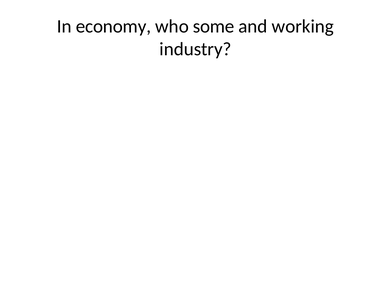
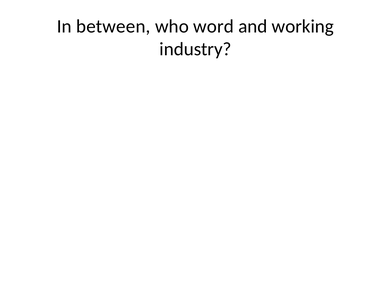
economy: economy -> between
some: some -> word
